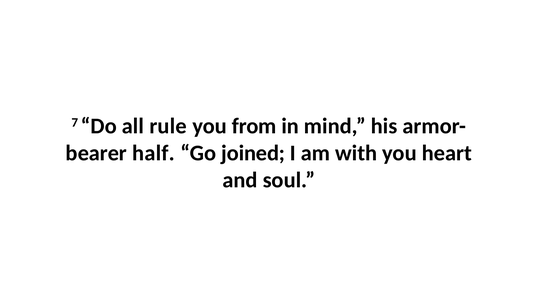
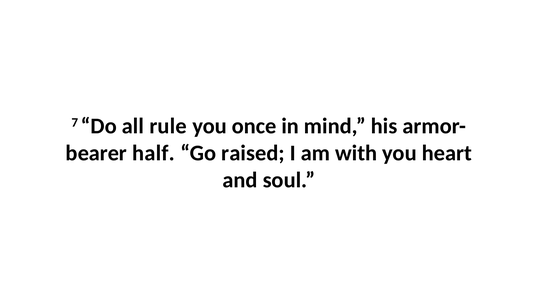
from: from -> once
joined: joined -> raised
